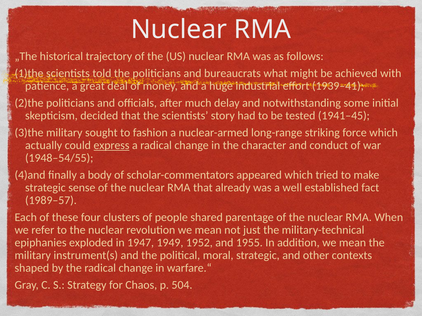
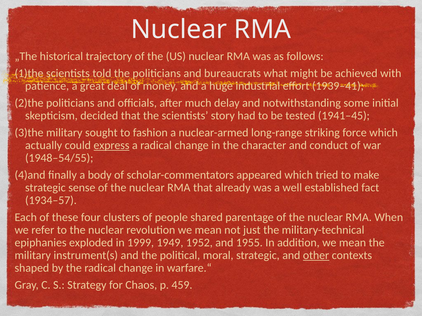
1989–57: 1989–57 -> 1934–57
1947: 1947 -> 1999
other underline: none -> present
504: 504 -> 459
